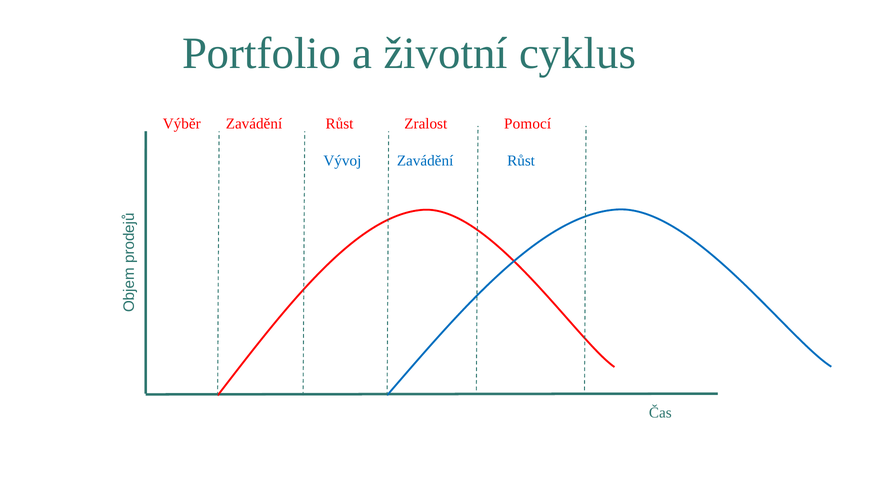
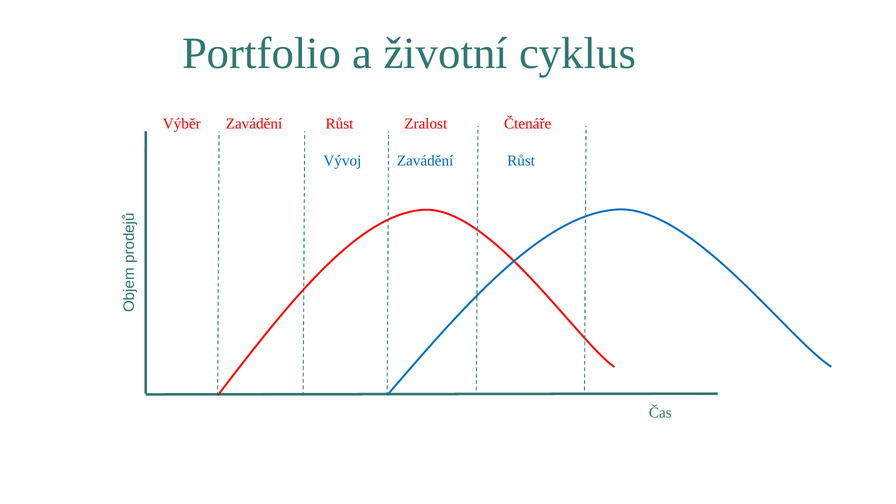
Pomocí: Pomocí -> Čtenáře
